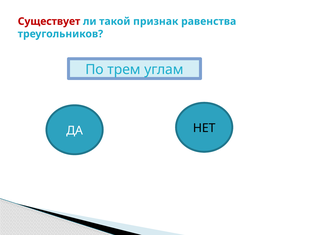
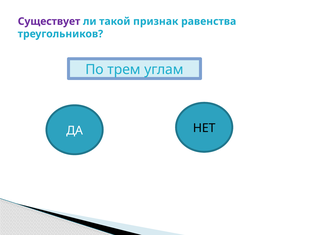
Существует colour: red -> purple
